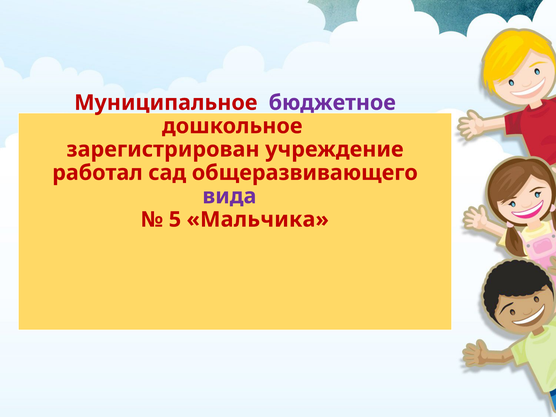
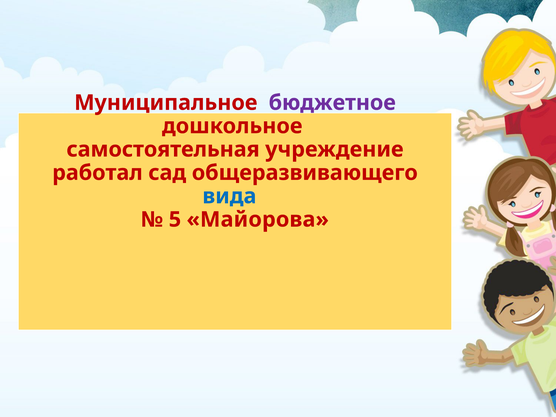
зарегистрирован: зарегистрирован -> самостоятельная
вида colour: purple -> blue
Мальчика: Мальчика -> Майорова
